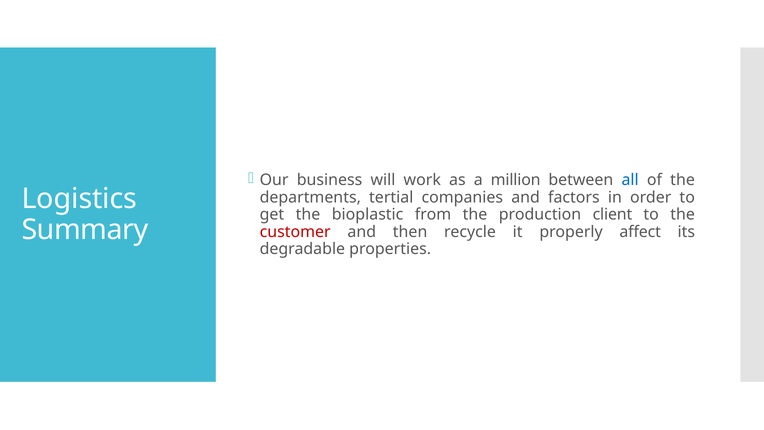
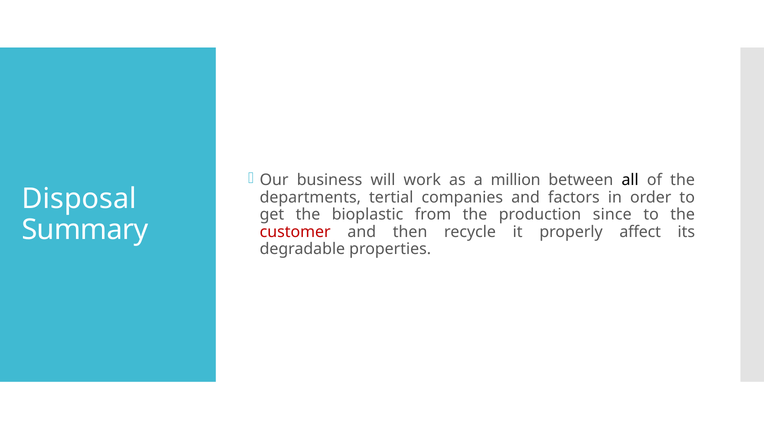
all colour: blue -> black
Logistics: Logistics -> Disposal
client: client -> since
